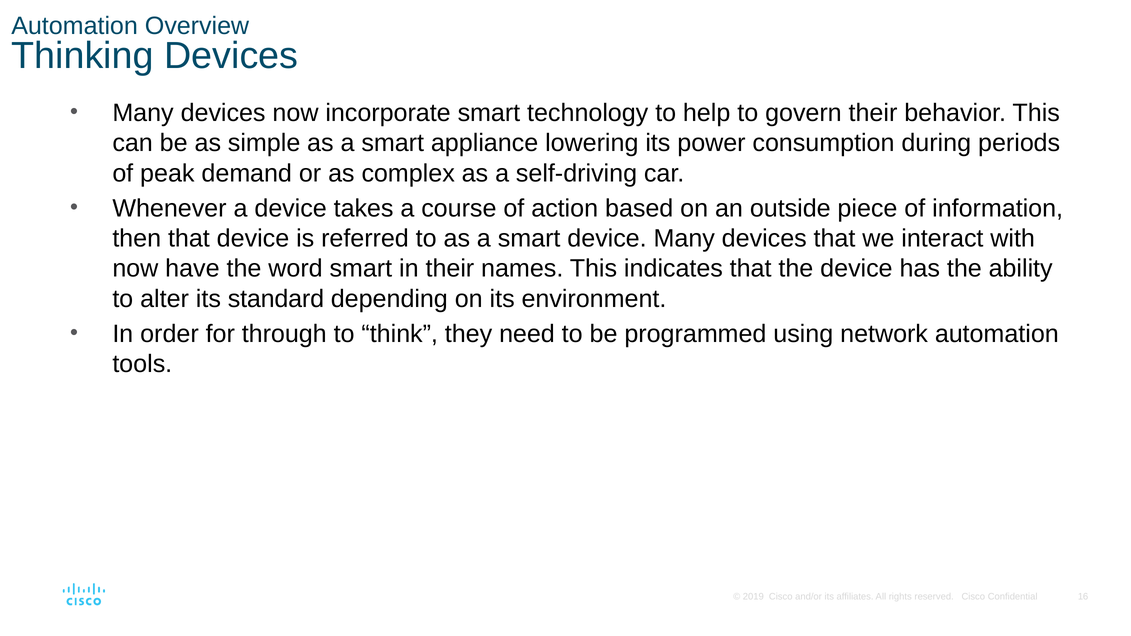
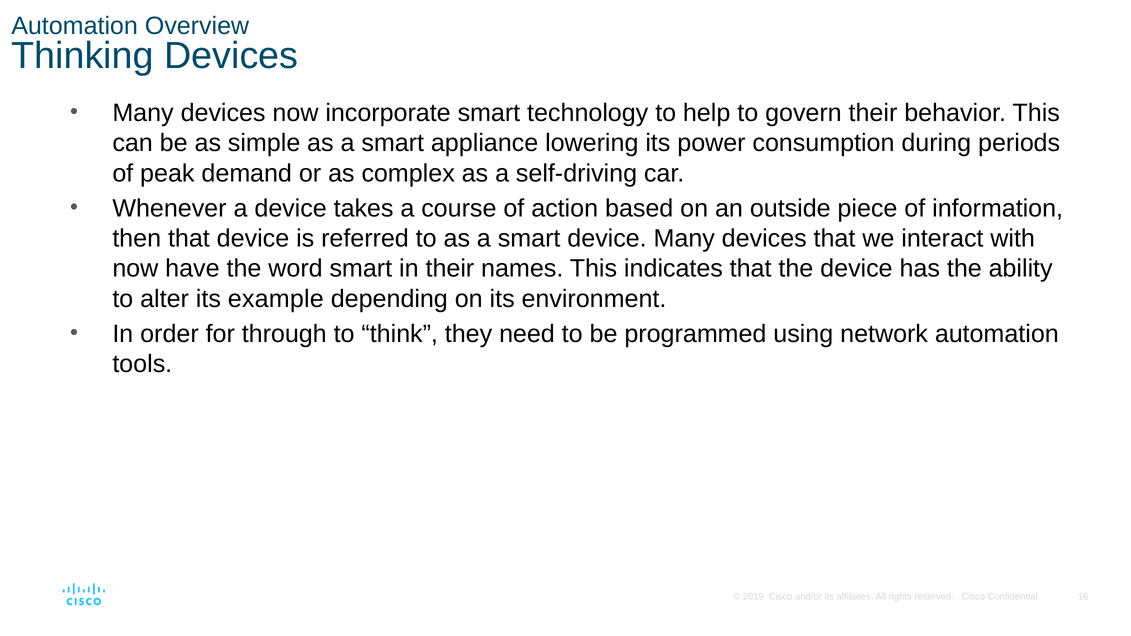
standard: standard -> example
